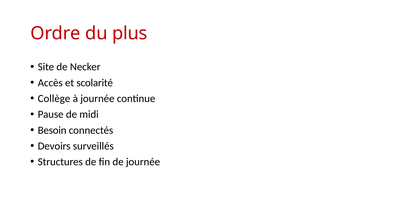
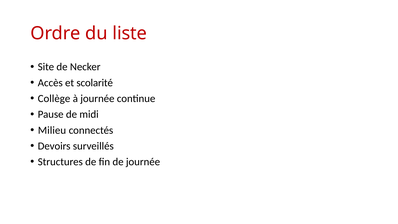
plus: plus -> liste
Besoin: Besoin -> Milieu
